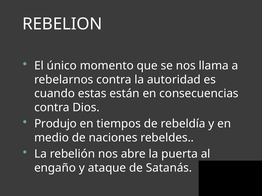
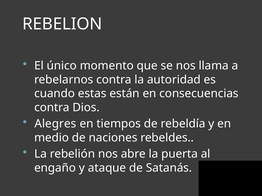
Produjo: Produjo -> Alegres
